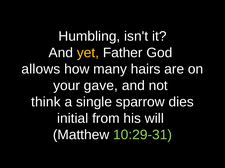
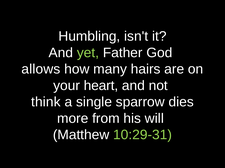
yet colour: yellow -> light green
gave: gave -> heart
initial: initial -> more
